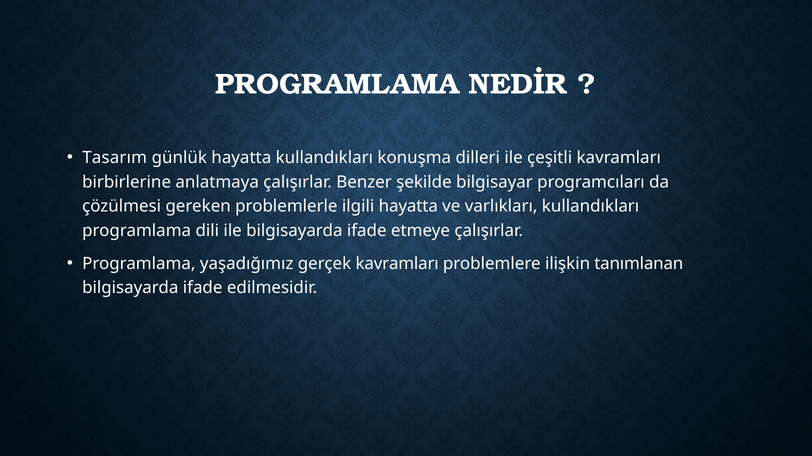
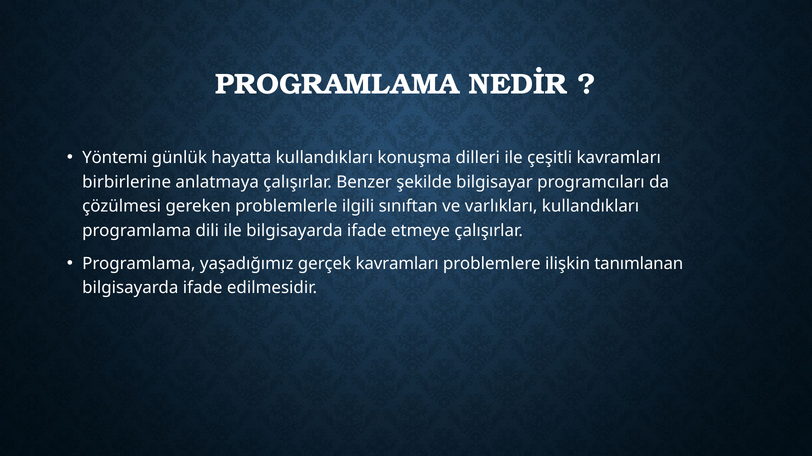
Tasarım: Tasarım -> Yöntemi
ilgili hayatta: hayatta -> sınıftan
